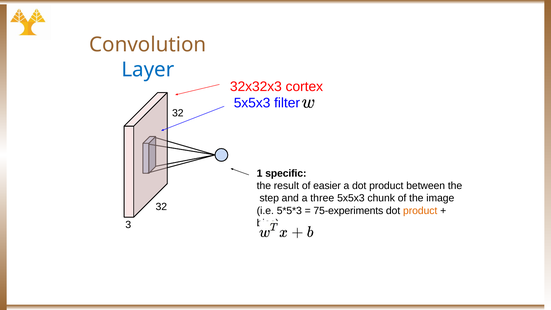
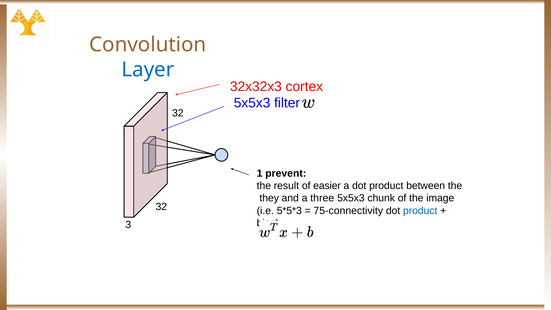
specific: specific -> prevent
step: step -> they
75-experiments: 75-experiments -> 75-connectivity
product at (420, 211) colour: orange -> blue
